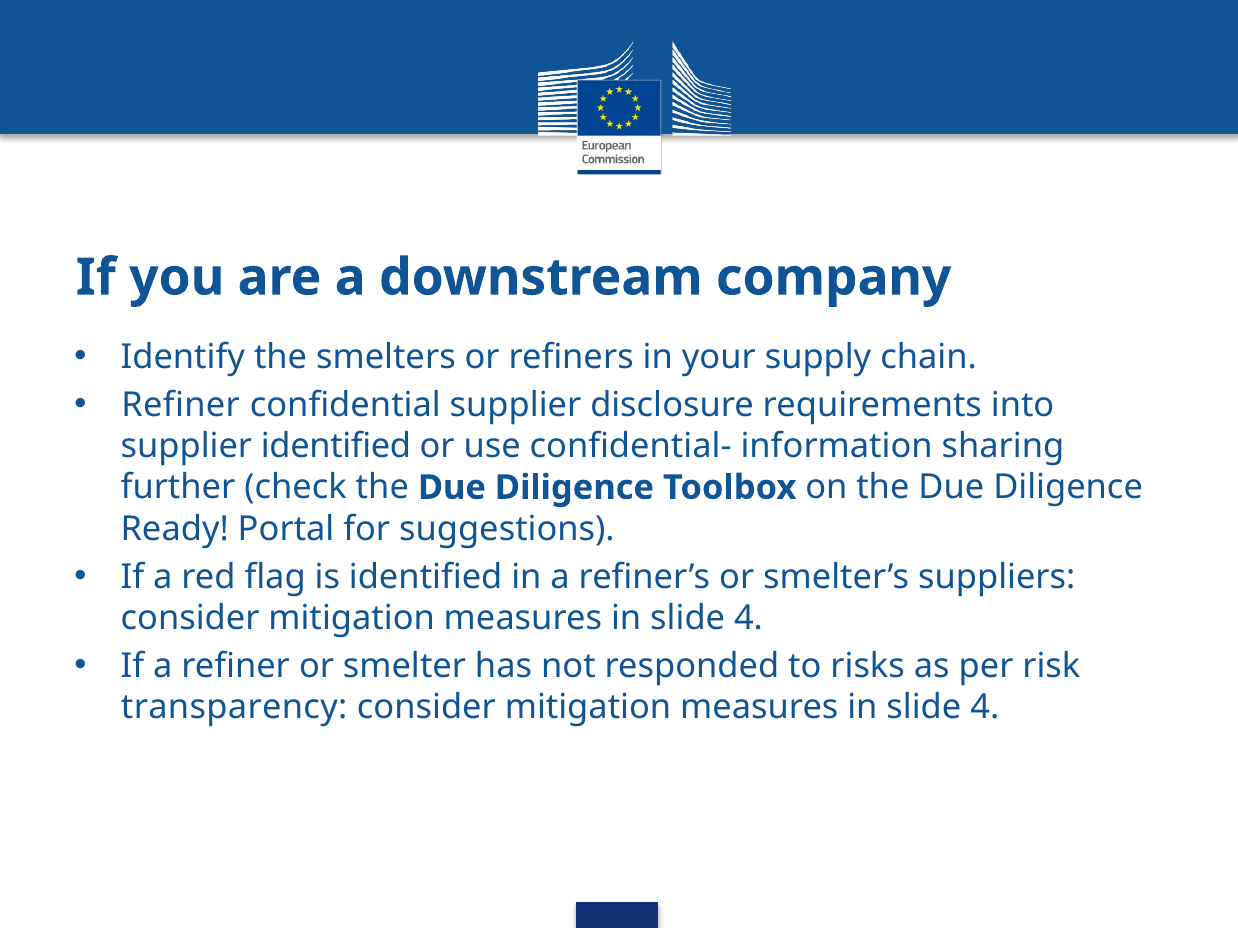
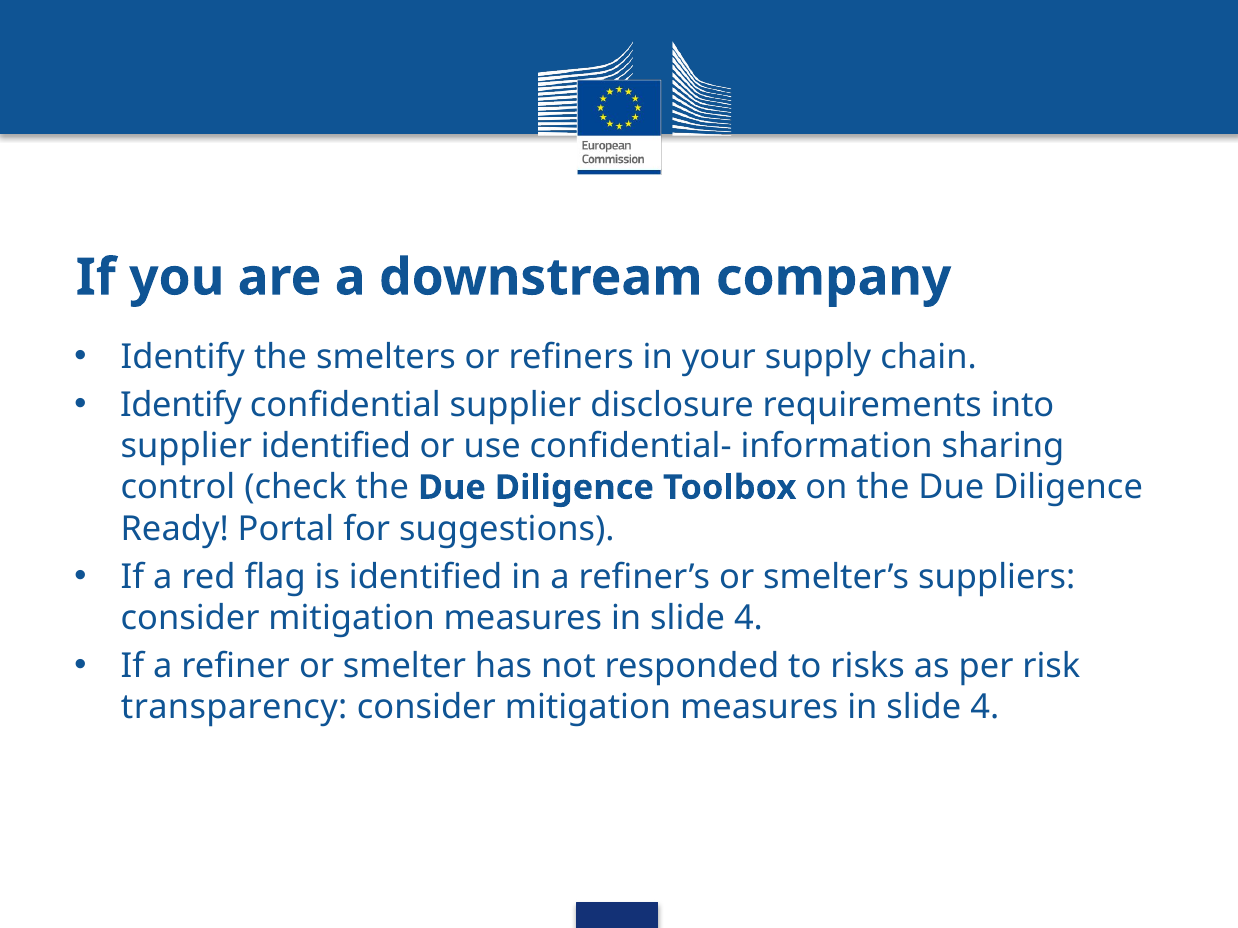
Refiner at (181, 405): Refiner -> Identify
further: further -> control
